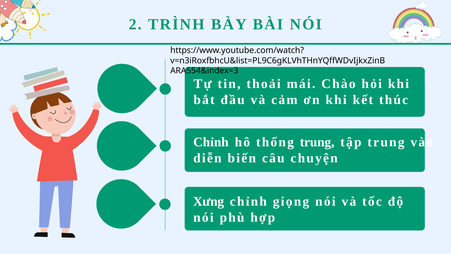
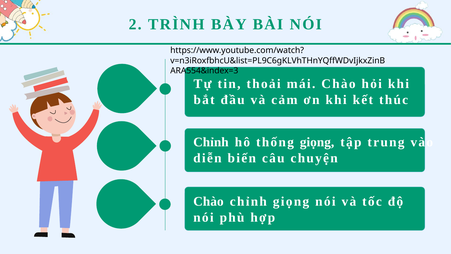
thống trung: trung -> giọng
Xưng at (209, 201): Xưng -> Chào
